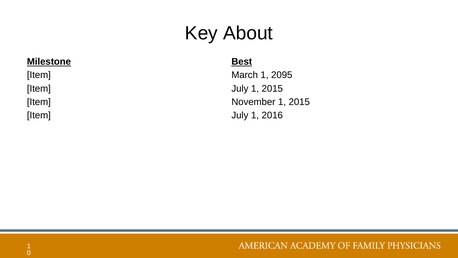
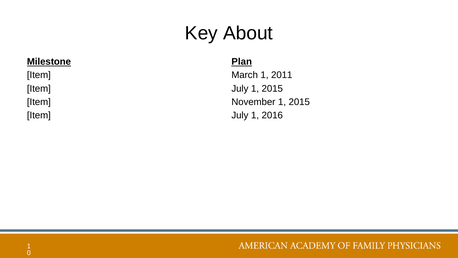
Best: Best -> Plan
2095: 2095 -> 2011
